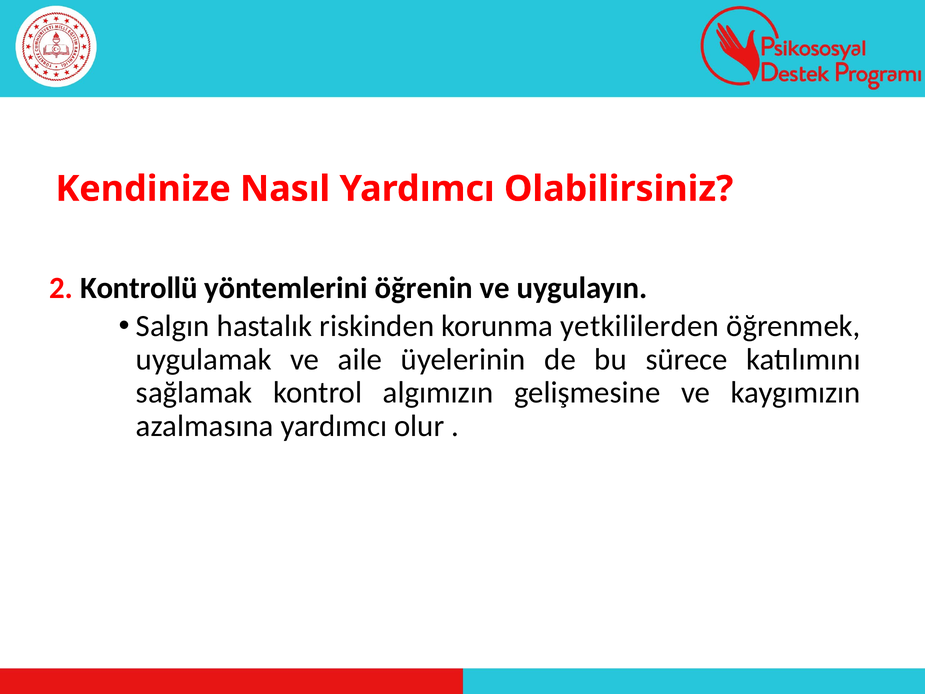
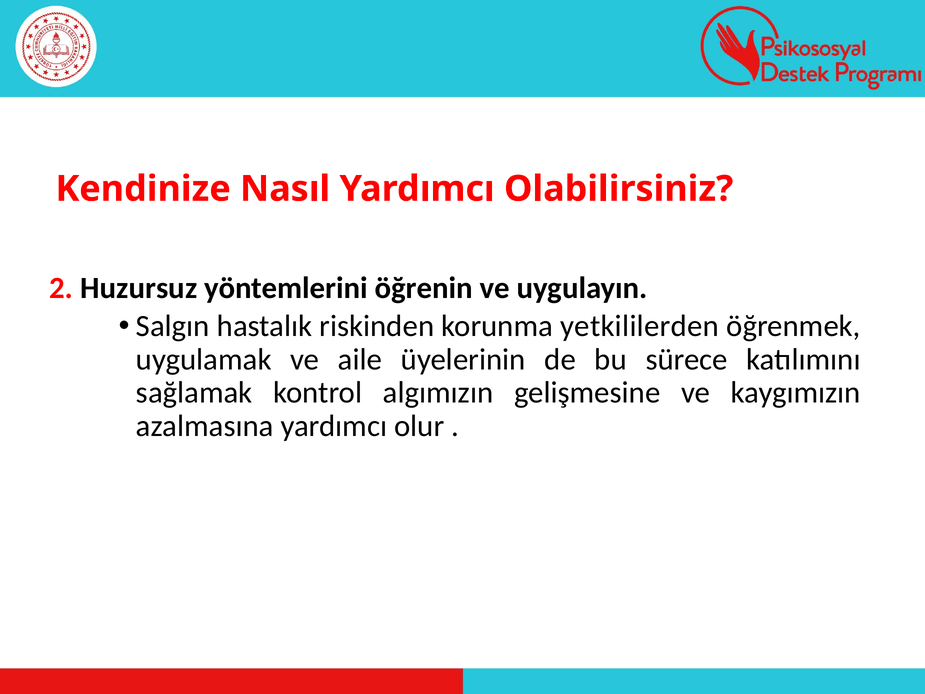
Kontrollü: Kontrollü -> Huzursuz
